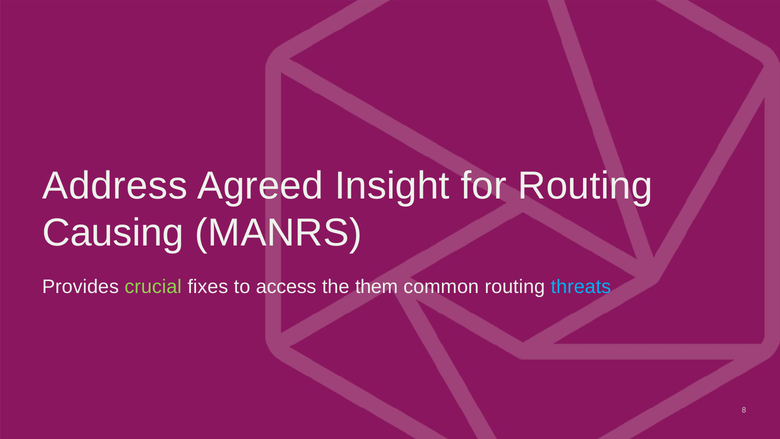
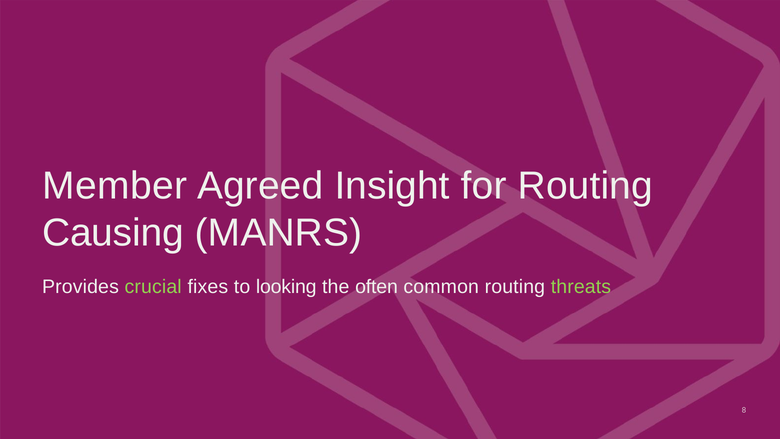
Address: Address -> Member
access: access -> looking
them: them -> often
threats colour: light blue -> light green
